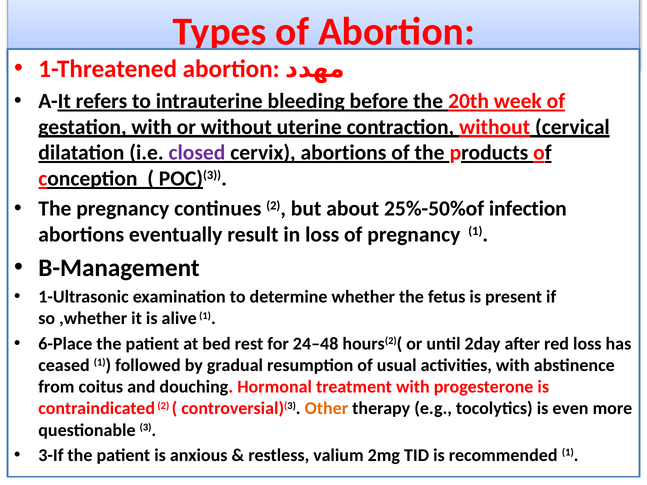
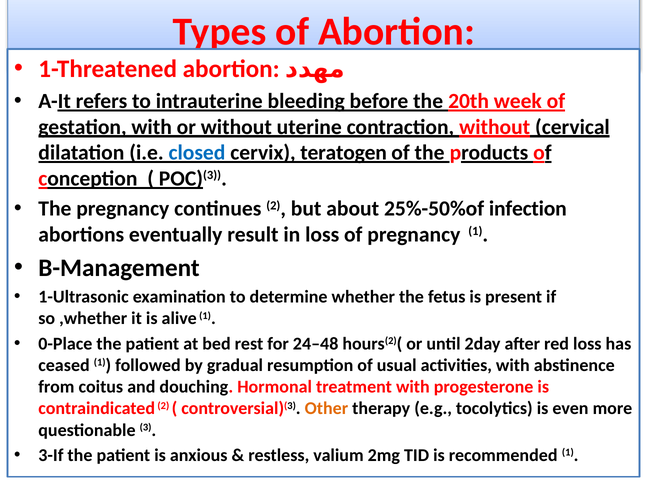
closed colour: purple -> blue
cervix abortions: abortions -> teratogen
6-Place: 6-Place -> 0-Place
